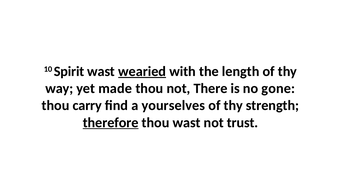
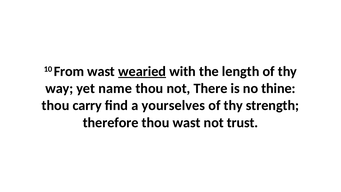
Spirit: Spirit -> From
made: made -> name
gone: gone -> thine
therefore underline: present -> none
